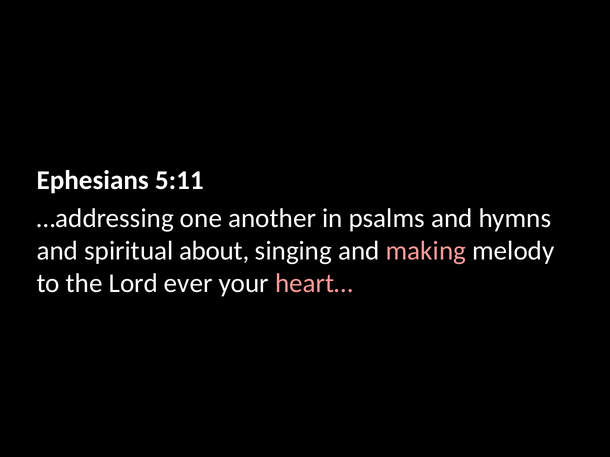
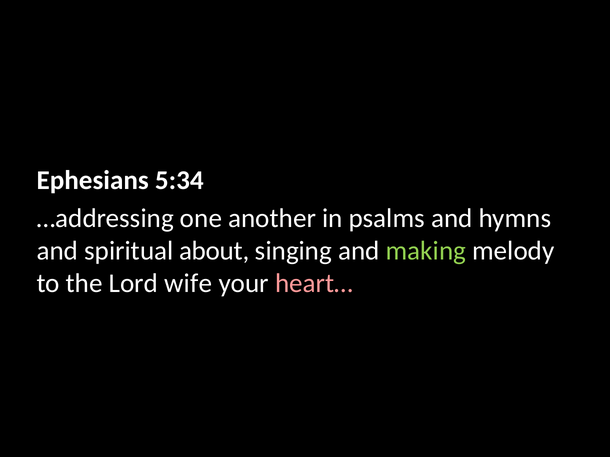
5:11: 5:11 -> 5:34
making colour: pink -> light green
ever: ever -> wife
